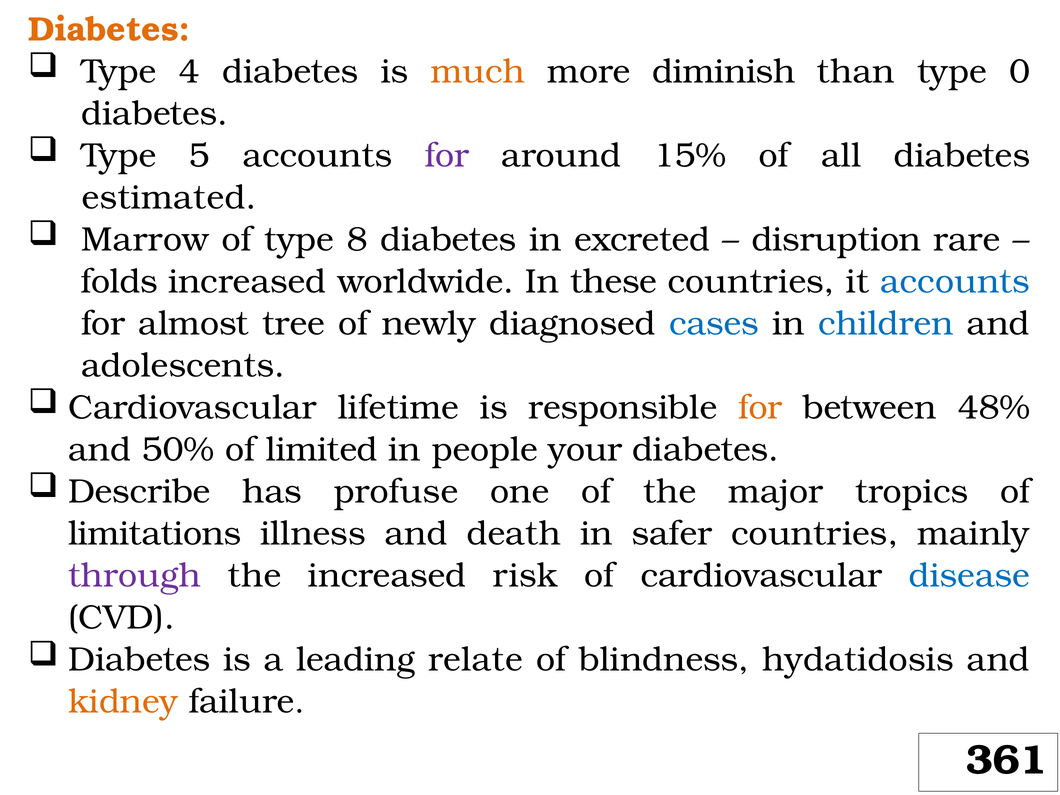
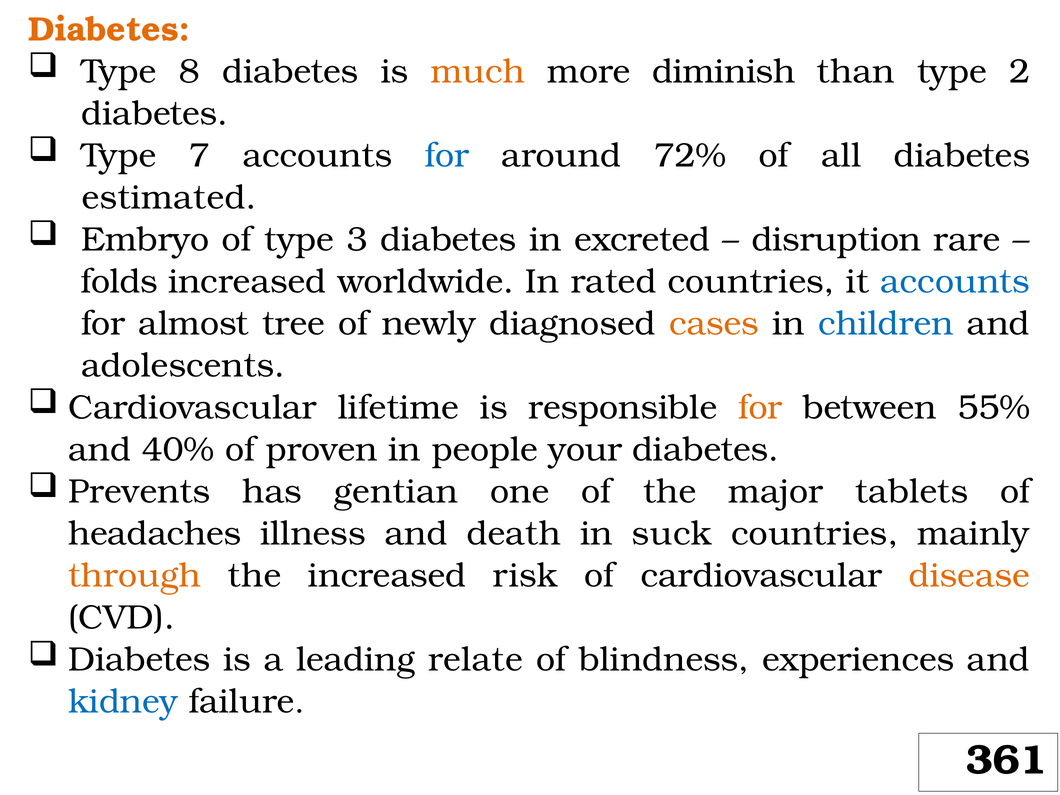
4: 4 -> 8
0: 0 -> 2
5: 5 -> 7
for at (447, 155) colour: purple -> blue
15%: 15% -> 72%
Marrow: Marrow -> Embryo
8: 8 -> 3
these: these -> rated
cases colour: blue -> orange
48%: 48% -> 55%
50%: 50% -> 40%
limited: limited -> proven
Describe: Describe -> Prevents
profuse: profuse -> gentian
tropics: tropics -> tablets
limitations: limitations -> headaches
safer: safer -> suck
through colour: purple -> orange
disease colour: blue -> orange
hydatidosis: hydatidosis -> experiences
kidney colour: orange -> blue
